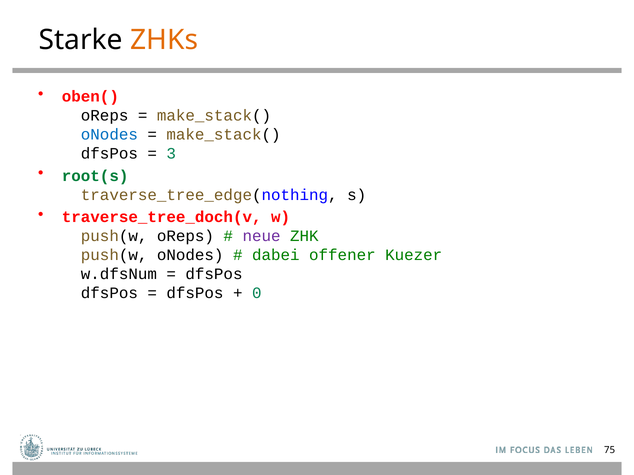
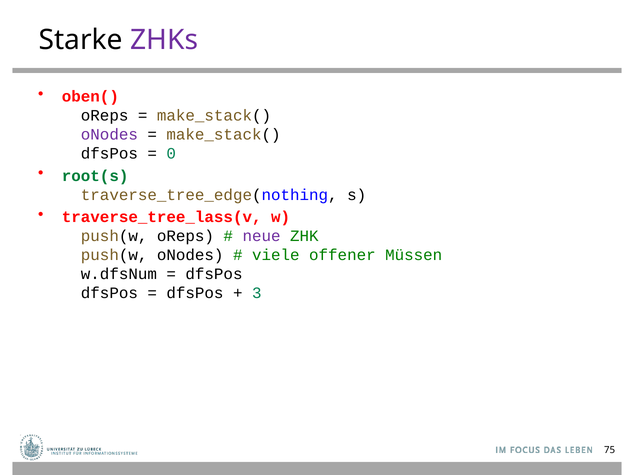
ZHKs colour: orange -> purple
oNodes at (109, 135) colour: blue -> purple
3: 3 -> 0
traverse_tree_doch(v: traverse_tree_doch(v -> traverse_tree_lass(v
dabei: dabei -> viele
Kuezer: Kuezer -> Müssen
0: 0 -> 3
